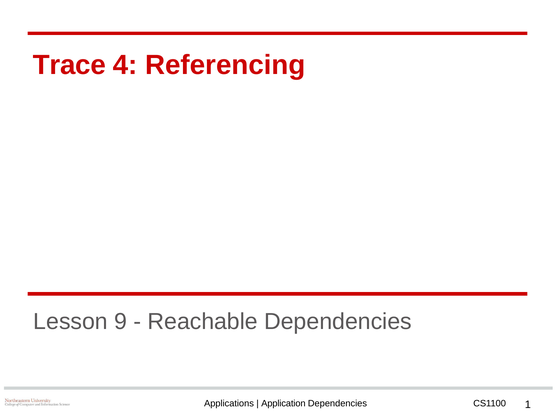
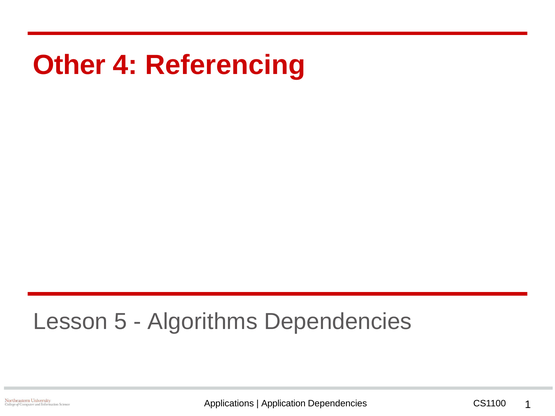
Trace: Trace -> Other
9: 9 -> 5
Reachable: Reachable -> Algorithms
